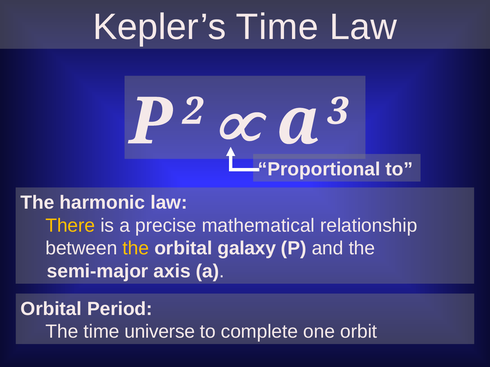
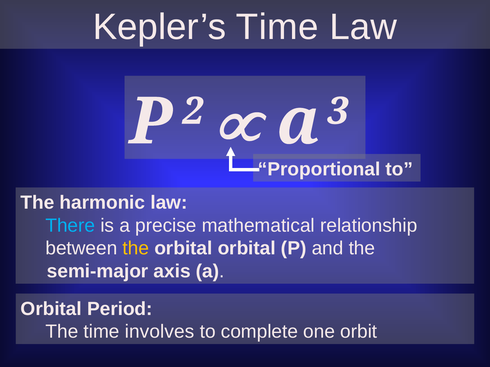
There colour: yellow -> light blue
orbital galaxy: galaxy -> orbital
universe: universe -> involves
